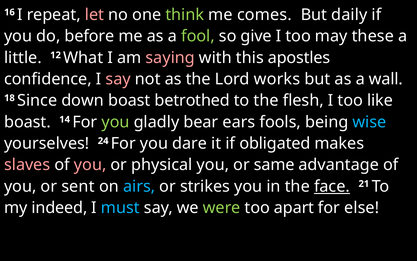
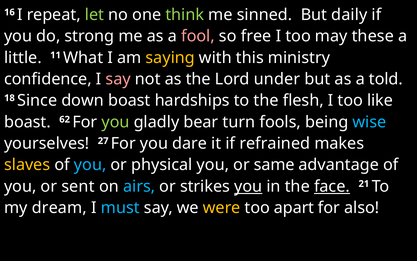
let colour: pink -> light green
comes: comes -> sinned
before: before -> strong
fool colour: light green -> pink
give: give -> free
12: 12 -> 11
saying colour: pink -> yellow
apostles: apostles -> ministry
works: works -> under
wall: wall -> told
betrothed: betrothed -> hardships
14: 14 -> 62
ears: ears -> turn
24: 24 -> 27
obligated: obligated -> refrained
slaves colour: pink -> yellow
you at (90, 165) colour: pink -> light blue
you at (248, 186) underline: none -> present
indeed: indeed -> dream
were colour: light green -> yellow
else: else -> also
